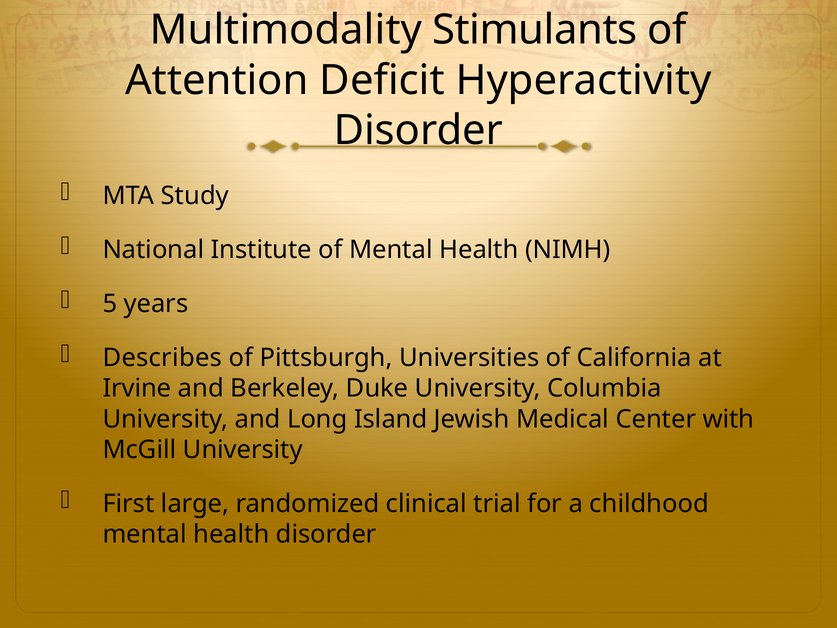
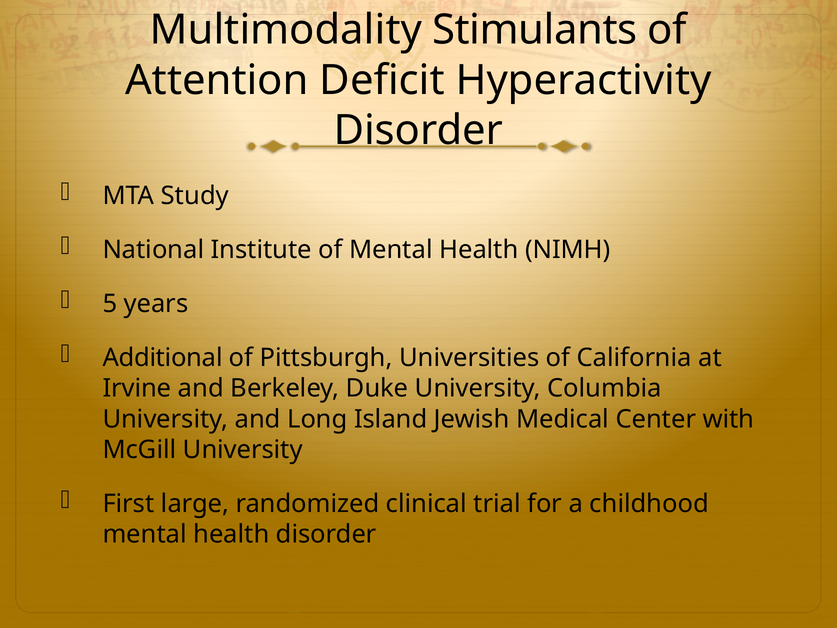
Describes: Describes -> Additional
